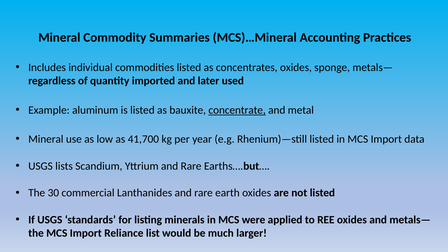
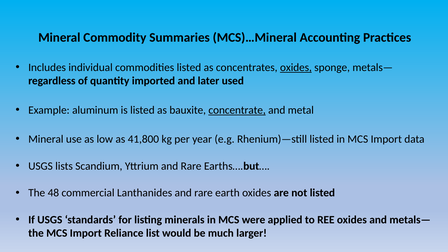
oxides at (296, 67) underline: none -> present
41,700: 41,700 -> 41,800
30: 30 -> 48
